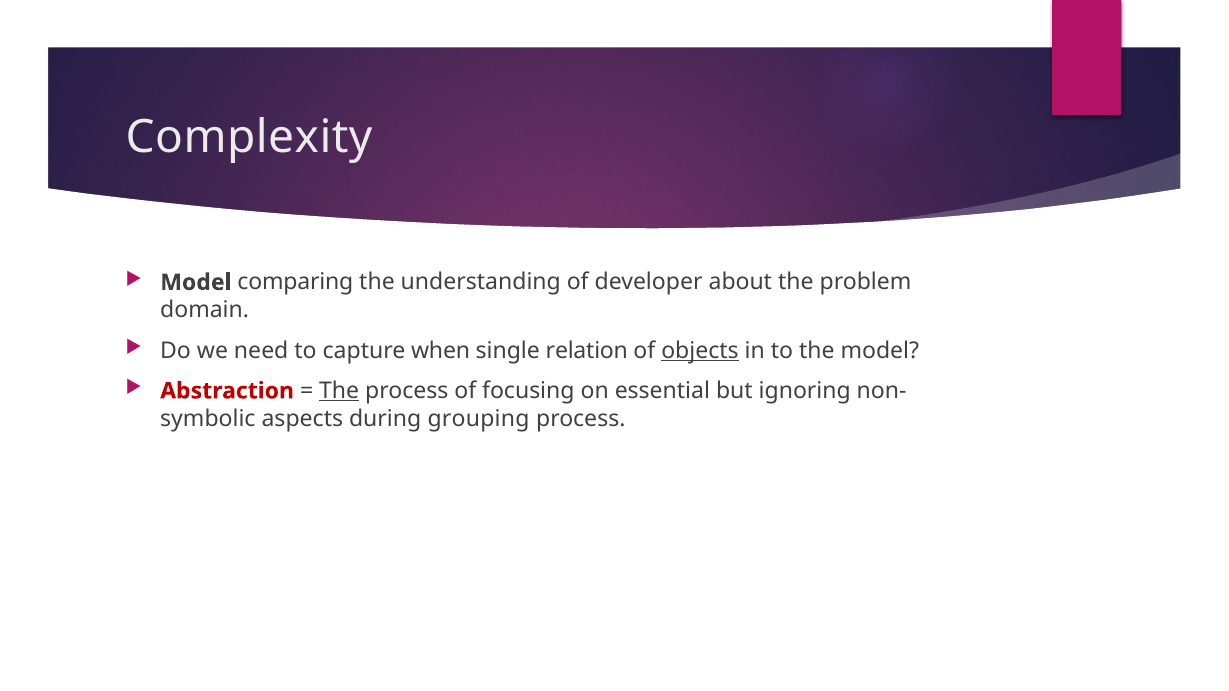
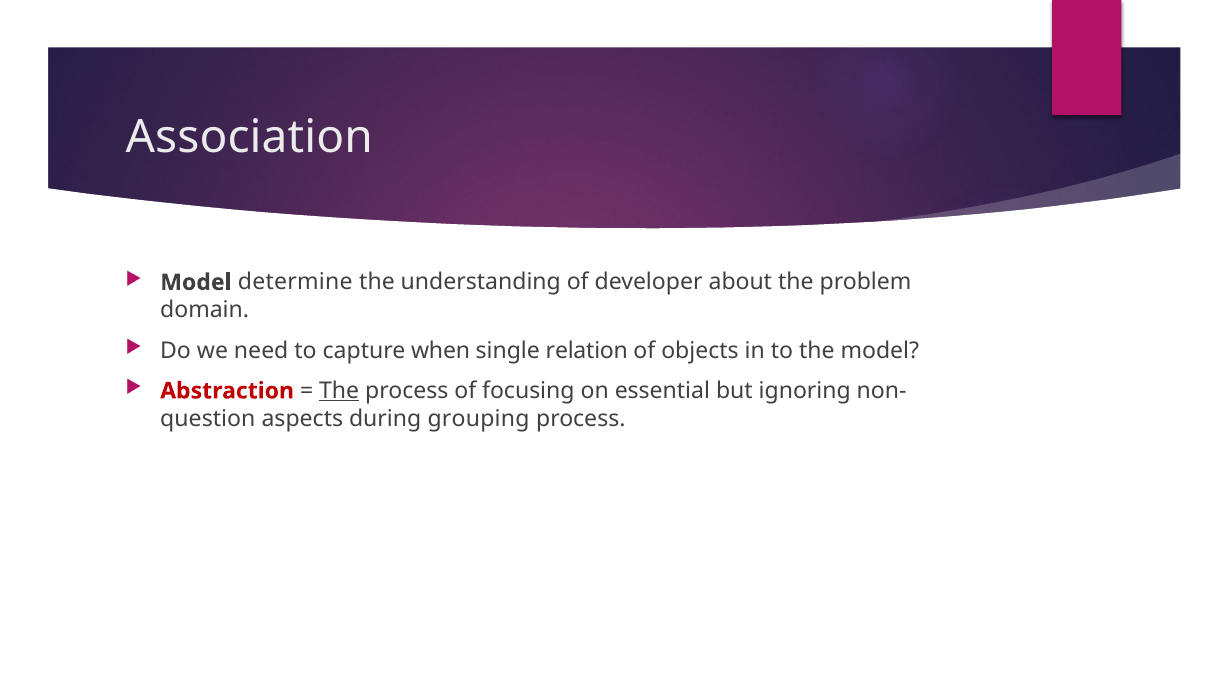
Complexity: Complexity -> Association
comparing: comparing -> determine
objects underline: present -> none
symbolic: symbolic -> question
